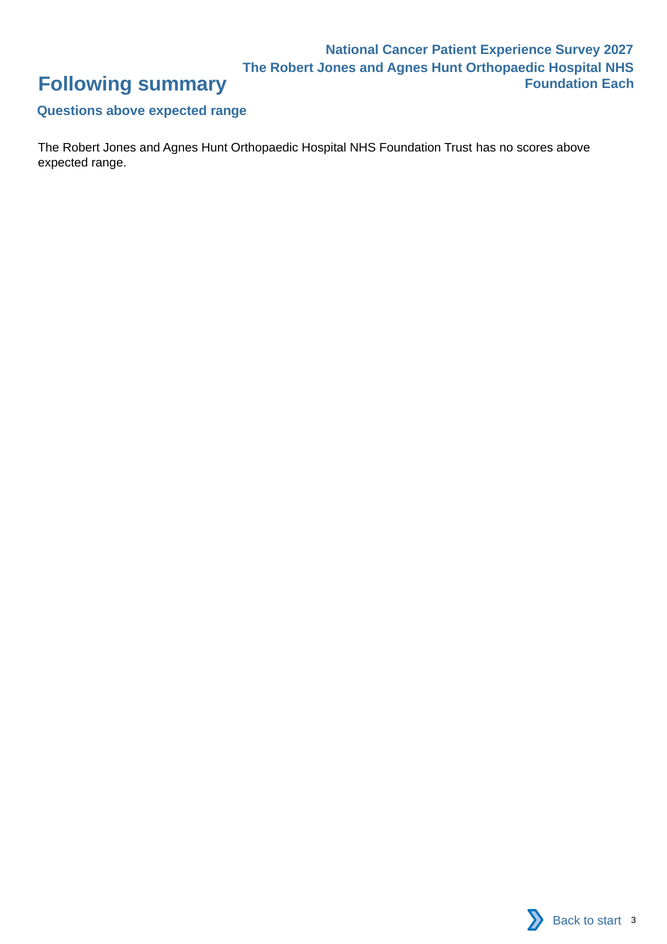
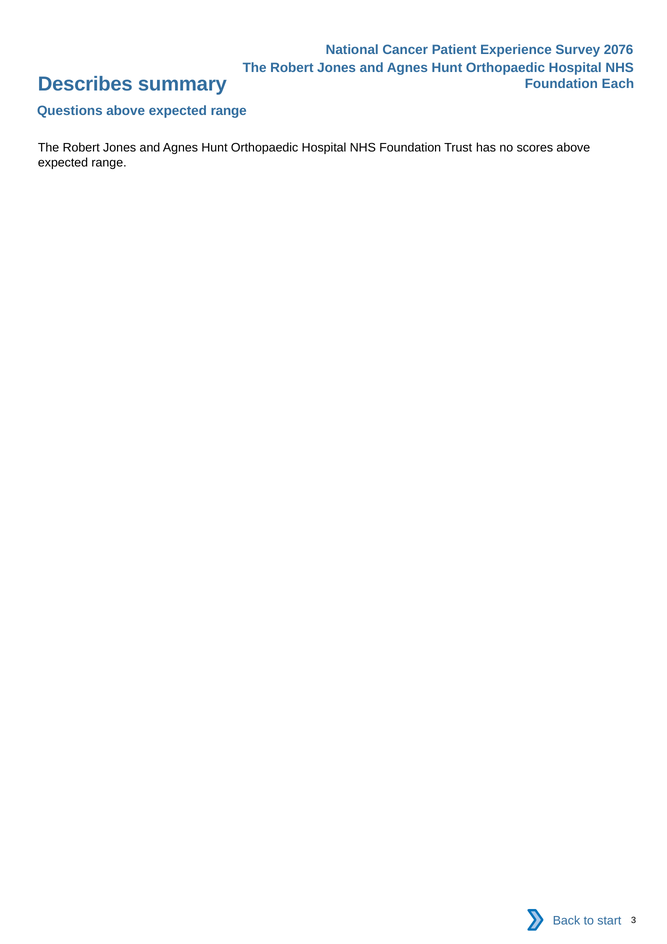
2027: 2027 -> 2076
Following: Following -> Describes
